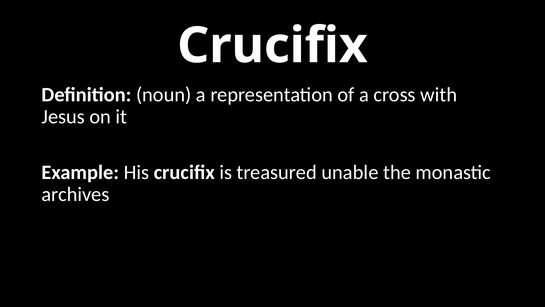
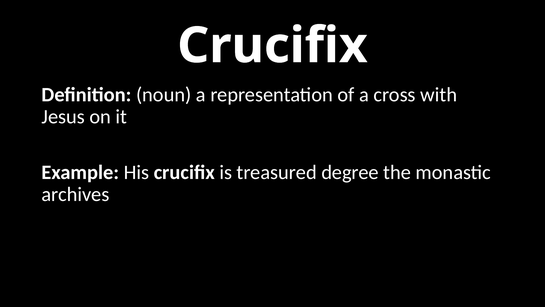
unable: unable -> degree
